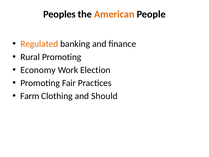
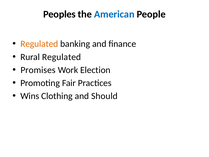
American colour: orange -> blue
Rural Promoting: Promoting -> Regulated
Economy: Economy -> Promises
Farm: Farm -> Wins
